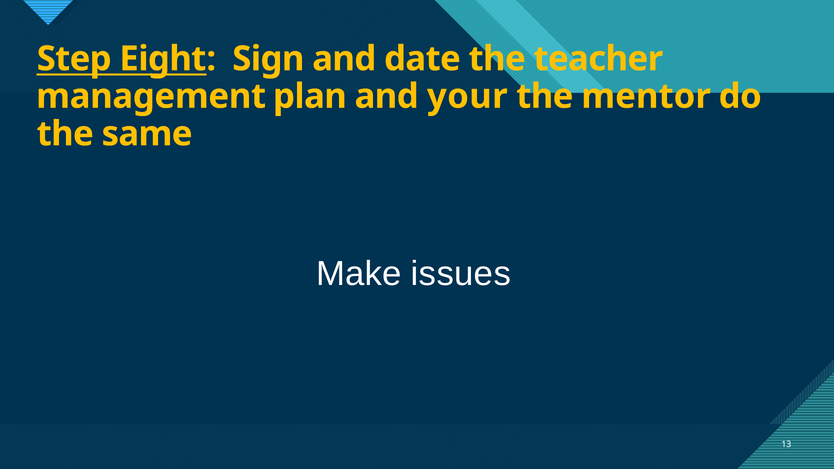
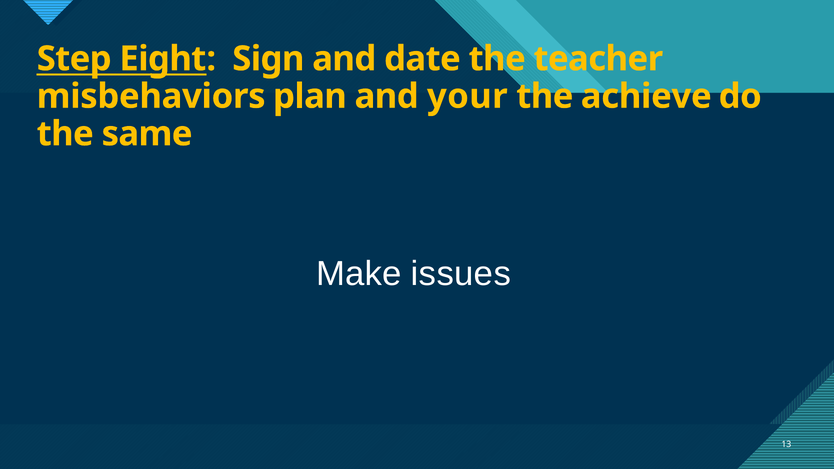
management: management -> misbehaviors
mentor: mentor -> achieve
